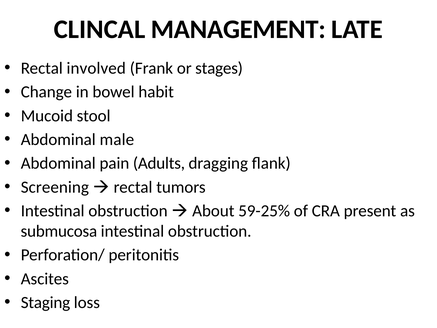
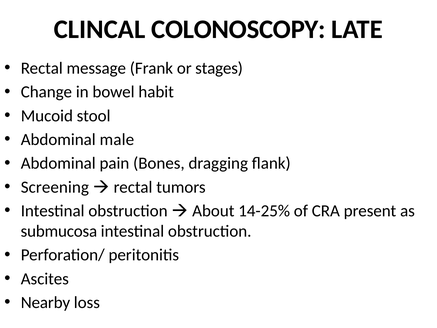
MANAGEMENT: MANAGEMENT -> COLONOSCOPY
involved: involved -> message
Adults: Adults -> Bones
59-25%: 59-25% -> 14-25%
Staging: Staging -> Nearby
